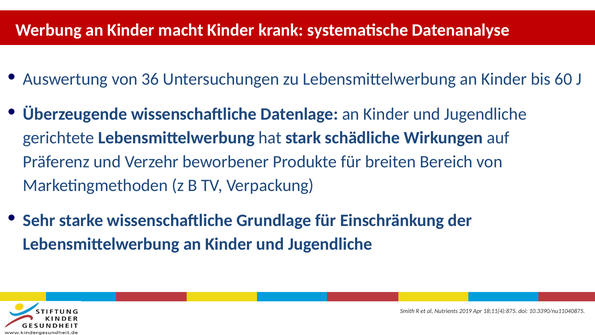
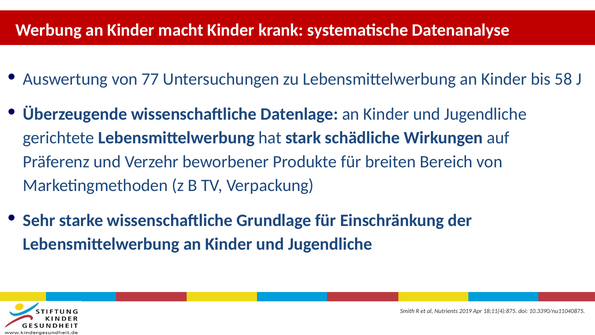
36: 36 -> 77
60: 60 -> 58
